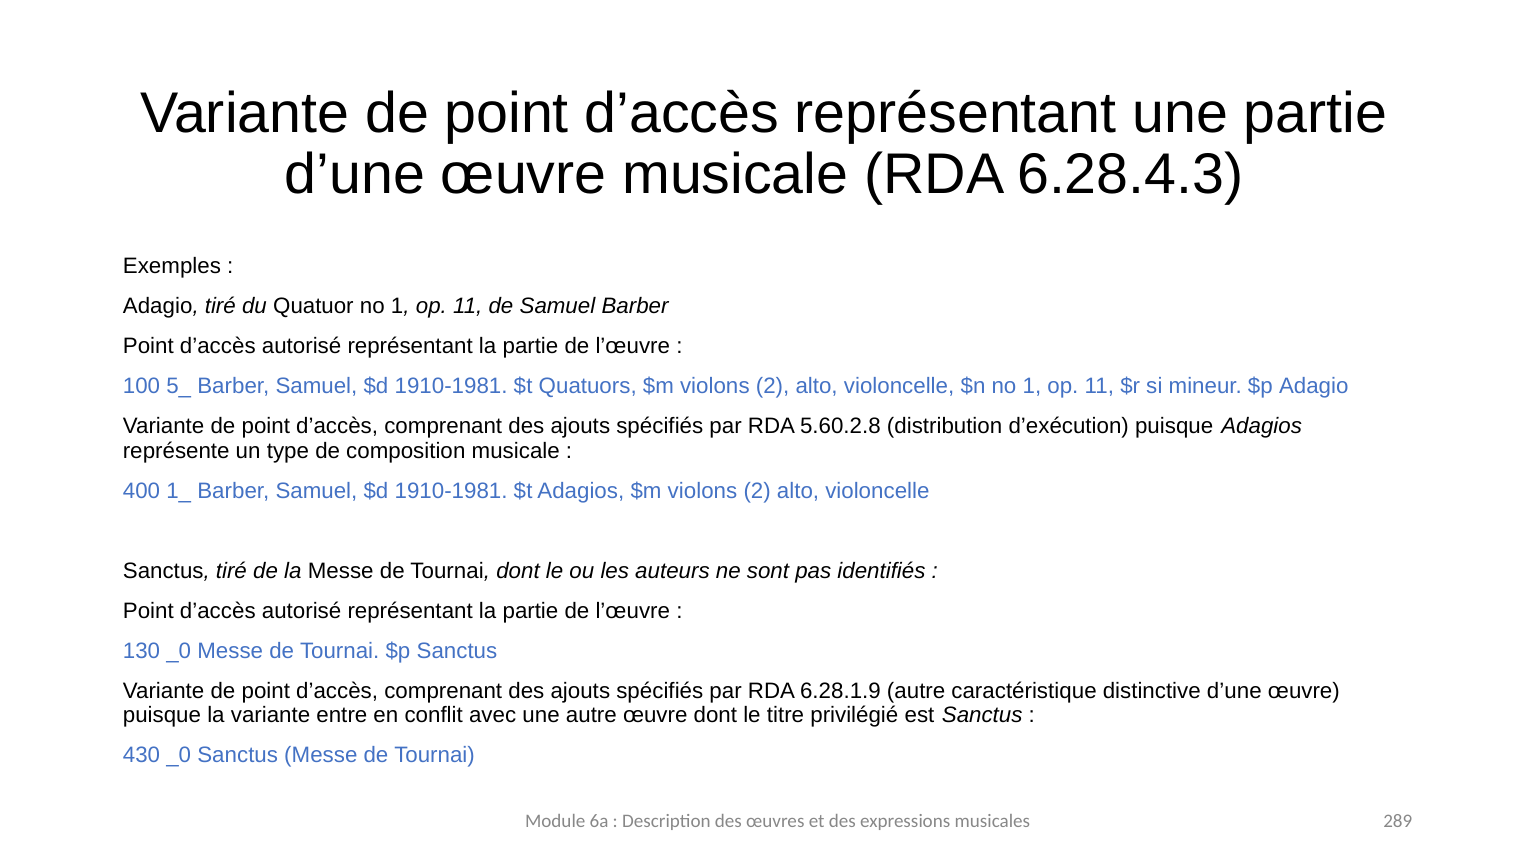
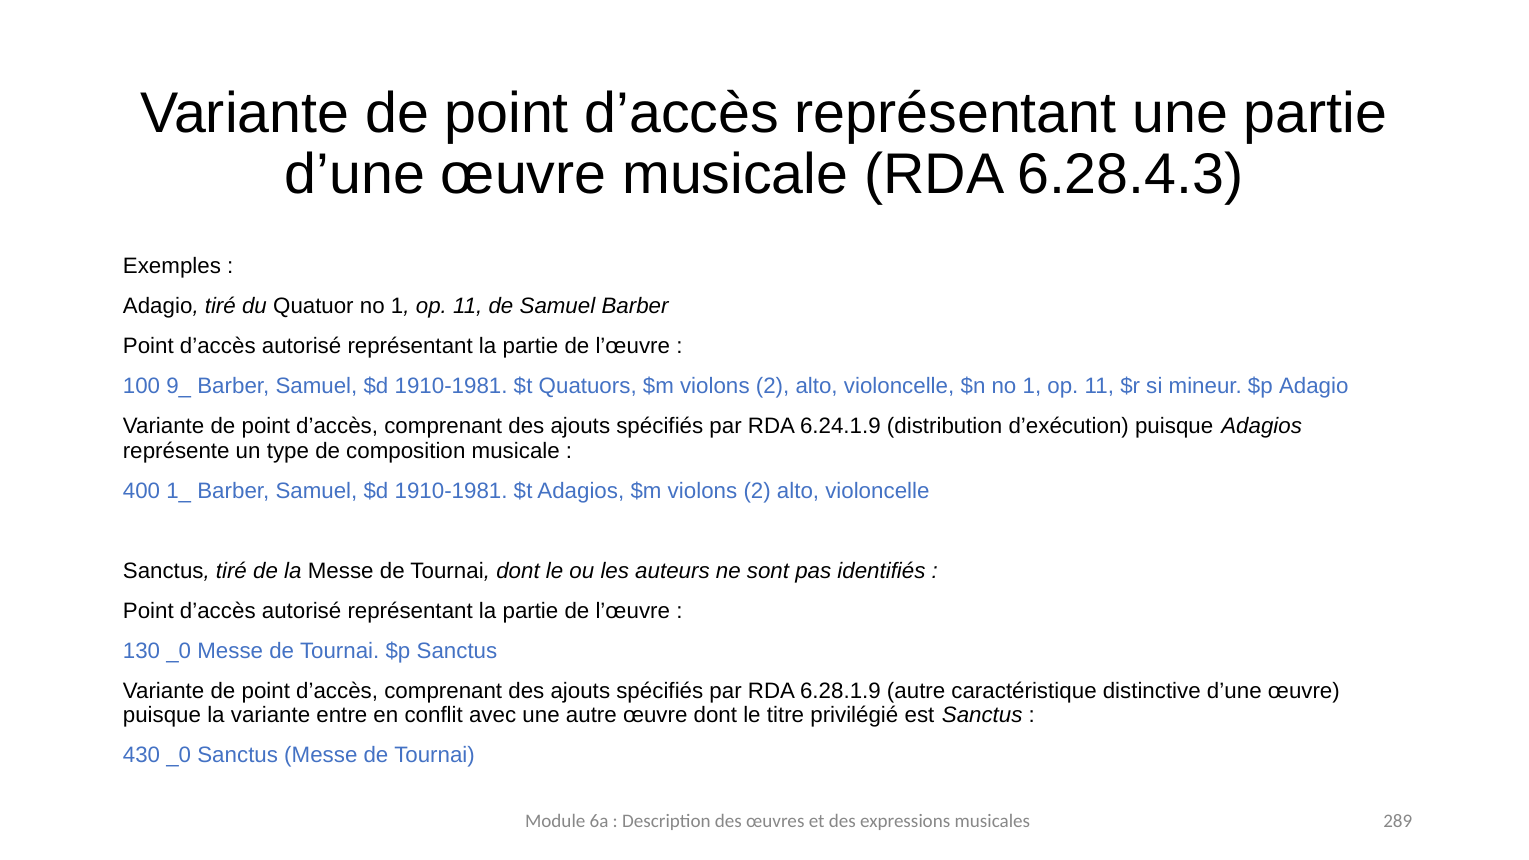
5_: 5_ -> 9_
5.60.2.8: 5.60.2.8 -> 6.24.1.9
